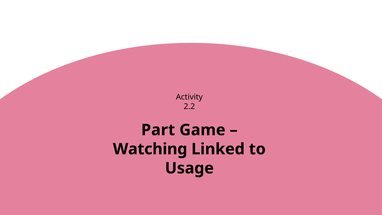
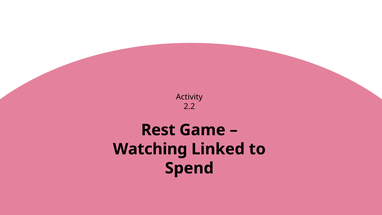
Part: Part -> Rest
Usage: Usage -> Spend
